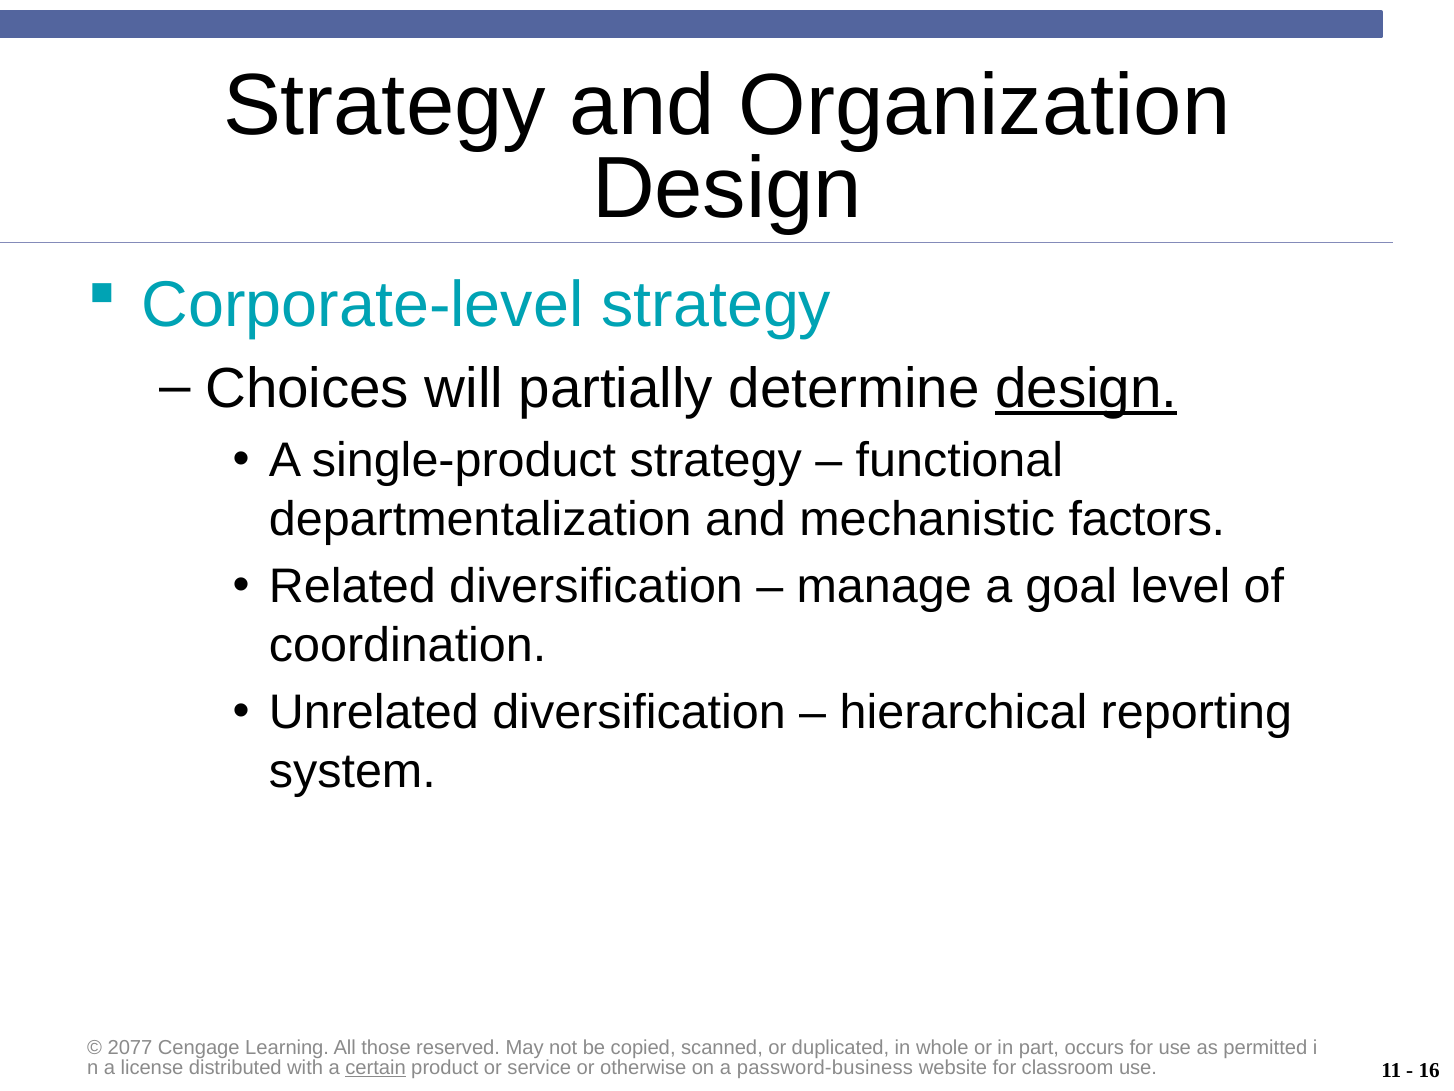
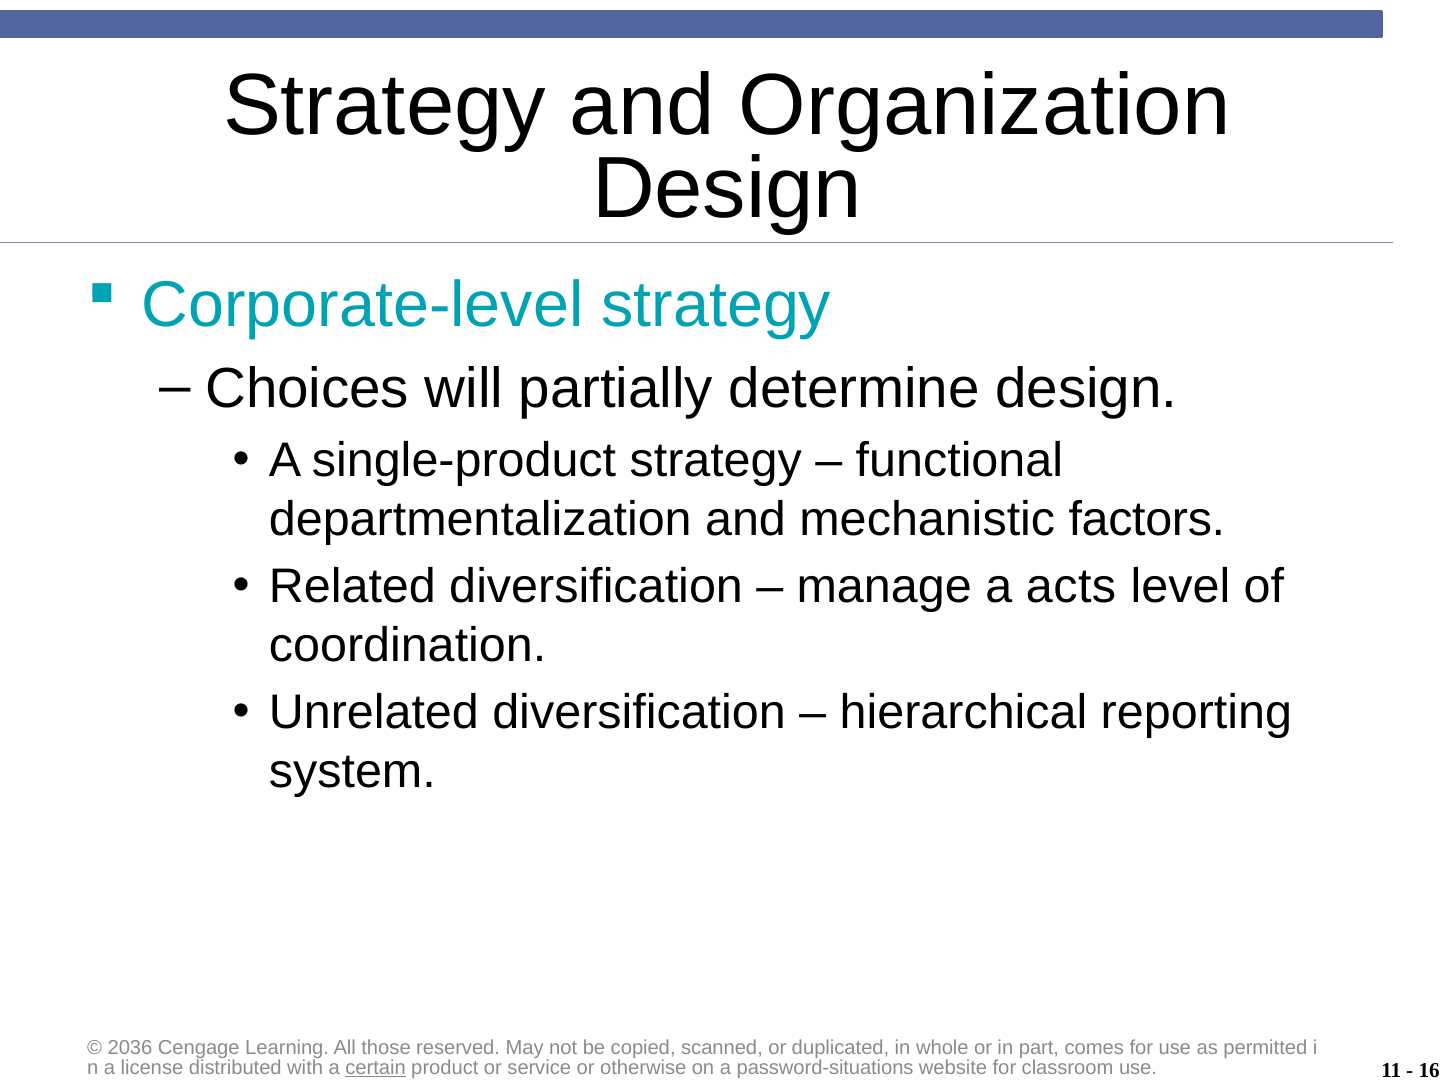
design at (1086, 389) underline: present -> none
goal: goal -> acts
2077: 2077 -> 2036
occurs: occurs -> comes
password-business: password-business -> password-situations
